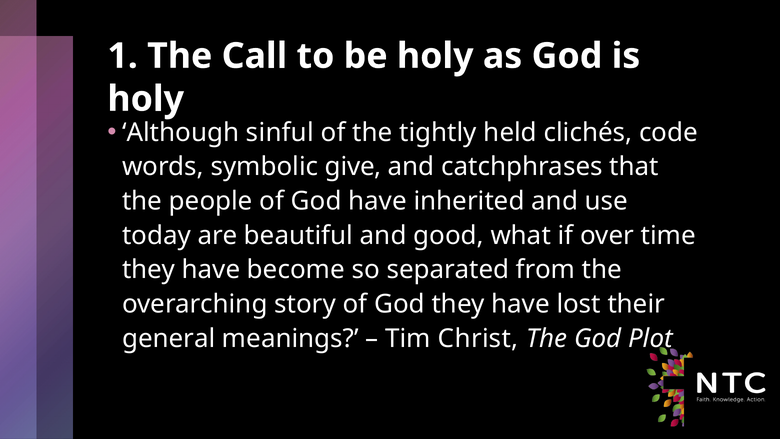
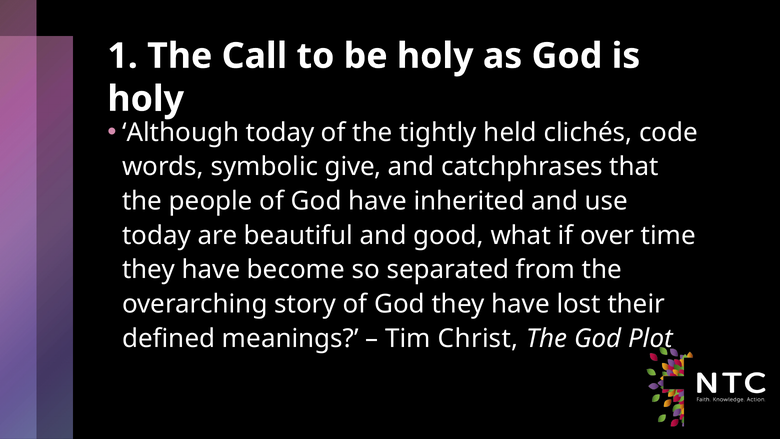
Although sinful: sinful -> today
general: general -> defined
